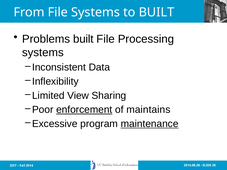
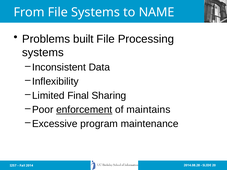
to BUILT: BUILT -> NAME
View: View -> Final
maintenance underline: present -> none
